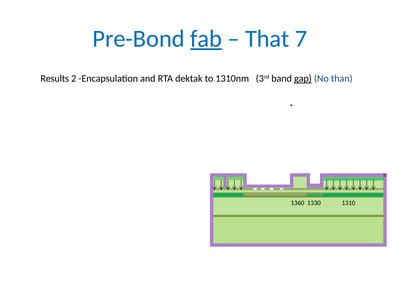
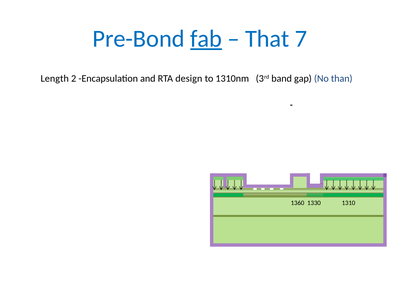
Results: Results -> Length
dektak: dektak -> design
gap underline: present -> none
